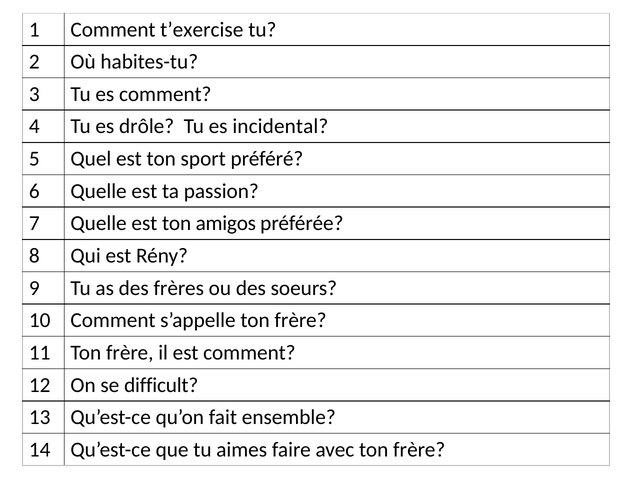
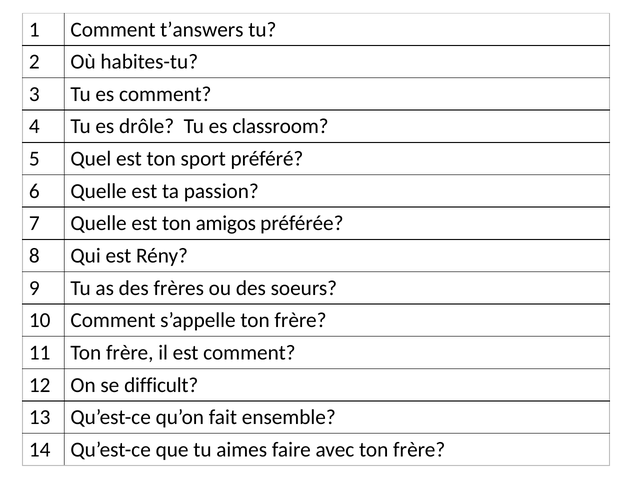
t’exercise: t’exercise -> t’answers
incidental: incidental -> classroom
